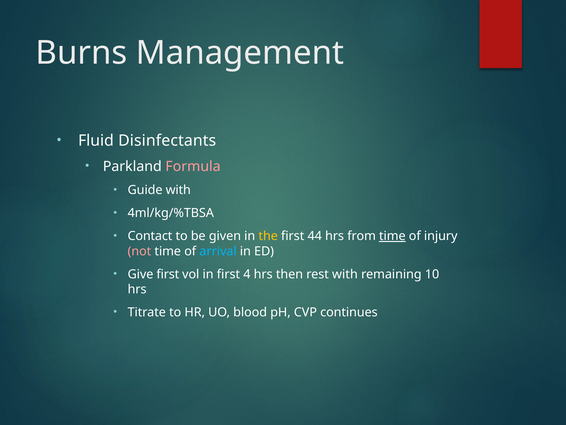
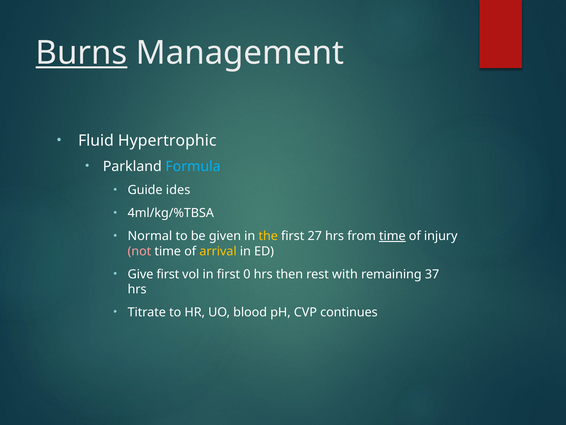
Burns underline: none -> present
Disinfectants: Disinfectants -> Hypertrophic
Formula colour: pink -> light blue
Guide with: with -> ides
Contact: Contact -> Normal
44: 44 -> 27
arrival colour: light blue -> yellow
4: 4 -> 0
10: 10 -> 37
